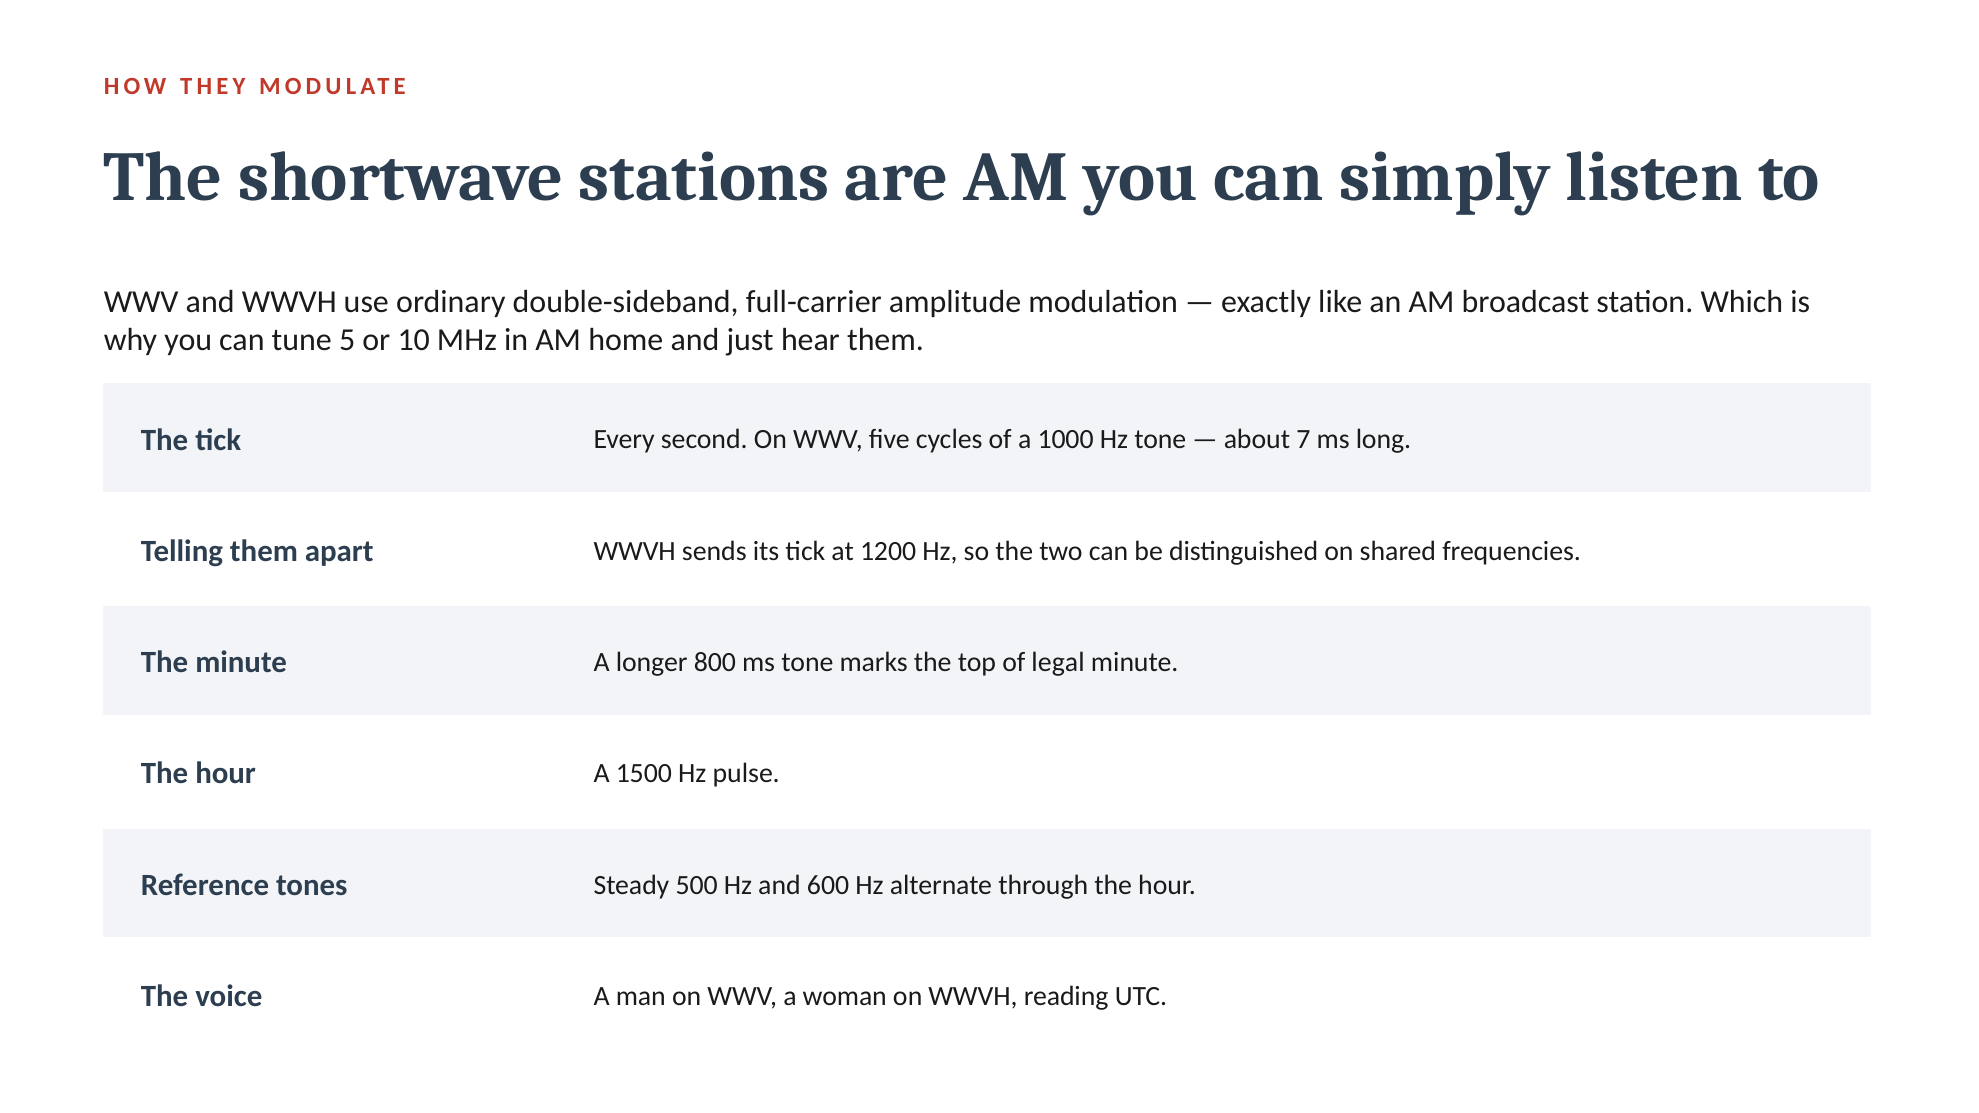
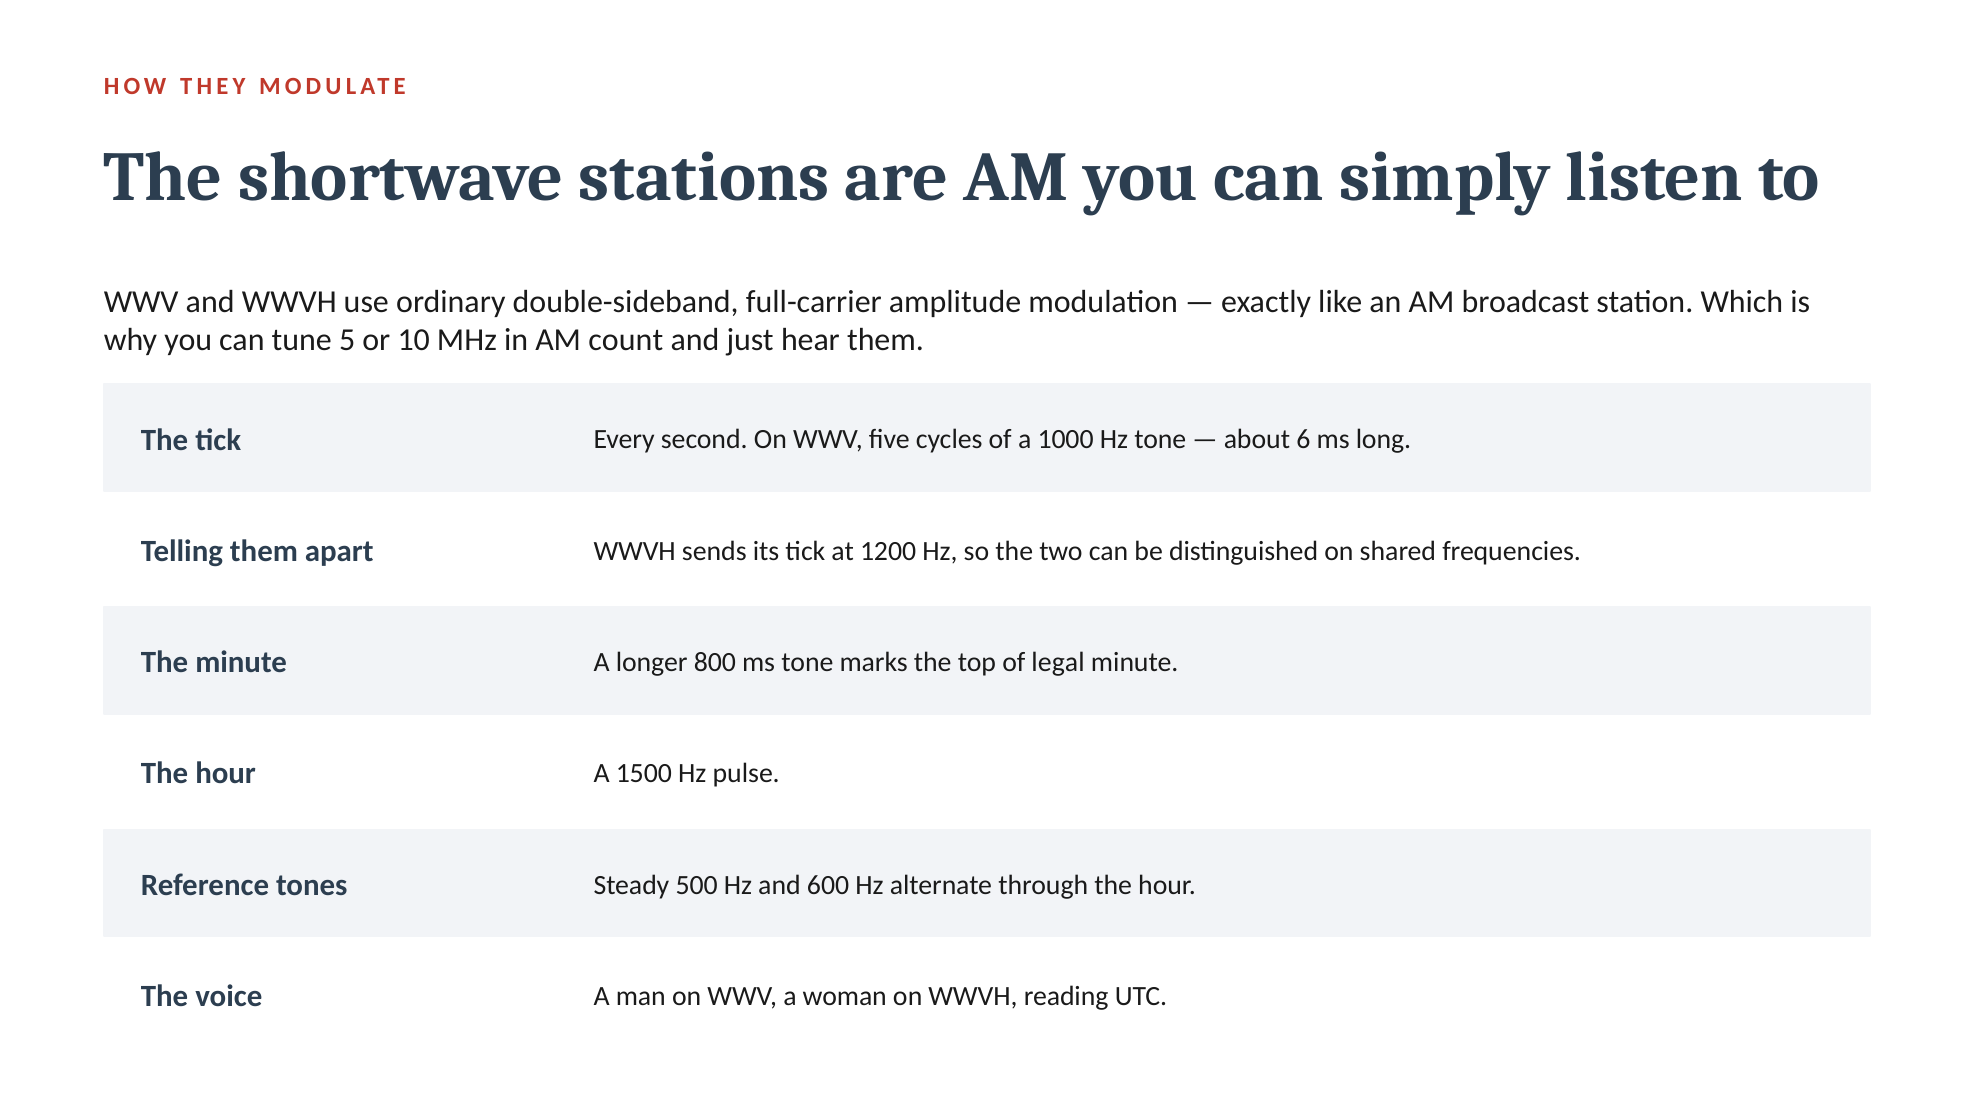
home: home -> count
7: 7 -> 6
